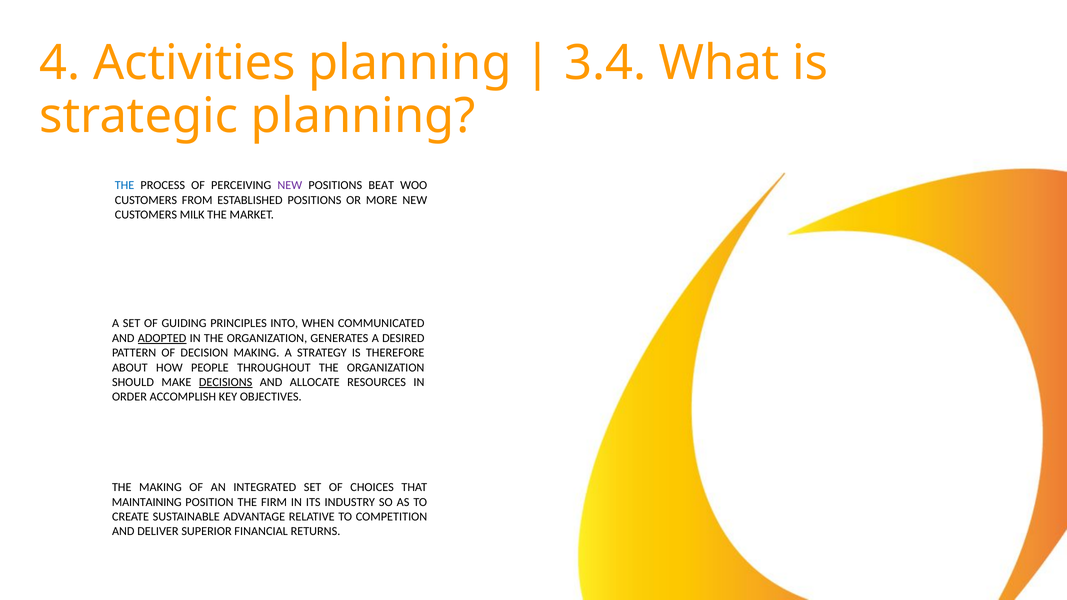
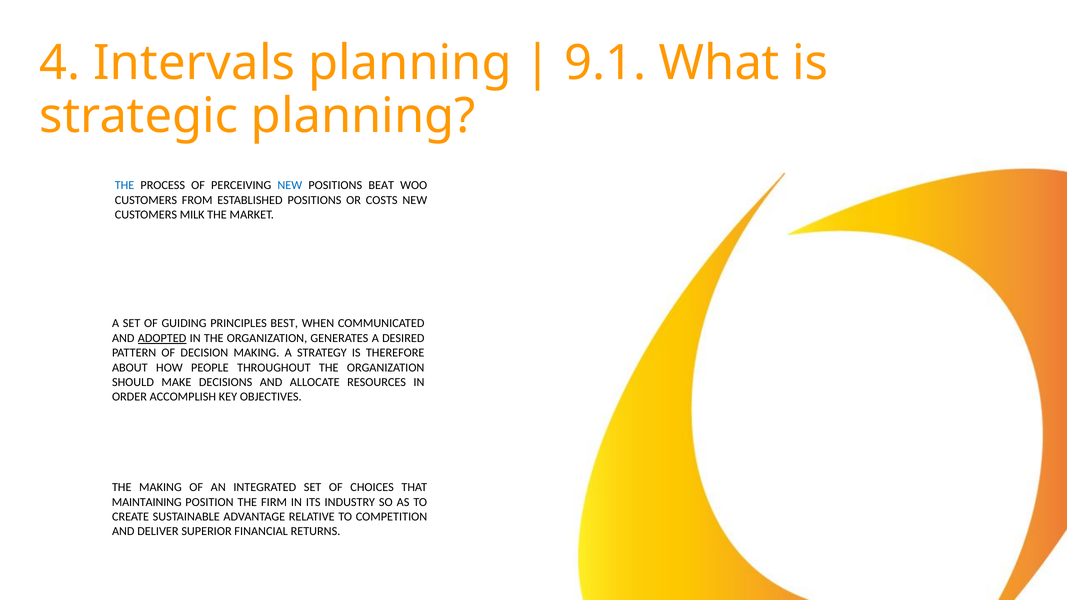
Activities: Activities -> Intervals
3.4: 3.4 -> 9.1
NEW at (290, 186) colour: purple -> blue
MORE: MORE -> COSTS
INTO: INTO -> BEST
DECISIONS underline: present -> none
